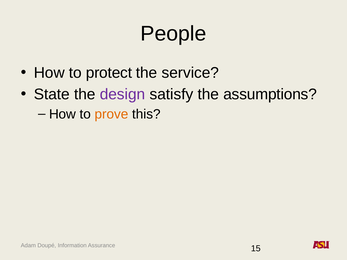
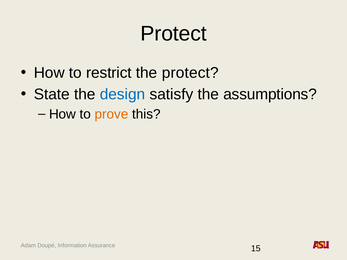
People at (173, 34): People -> Protect
protect: protect -> restrict
the service: service -> protect
design colour: purple -> blue
